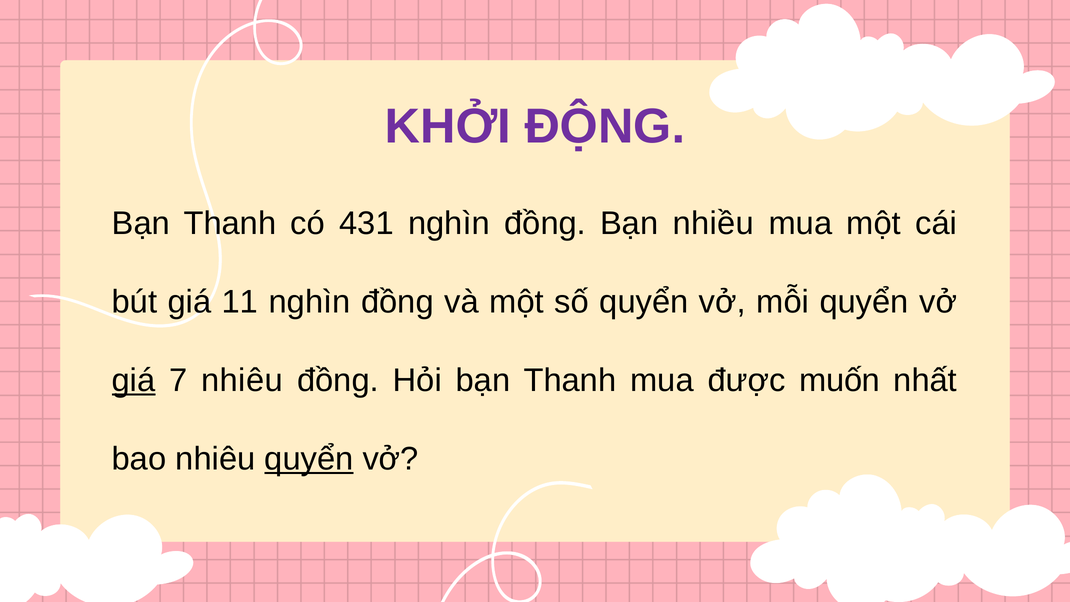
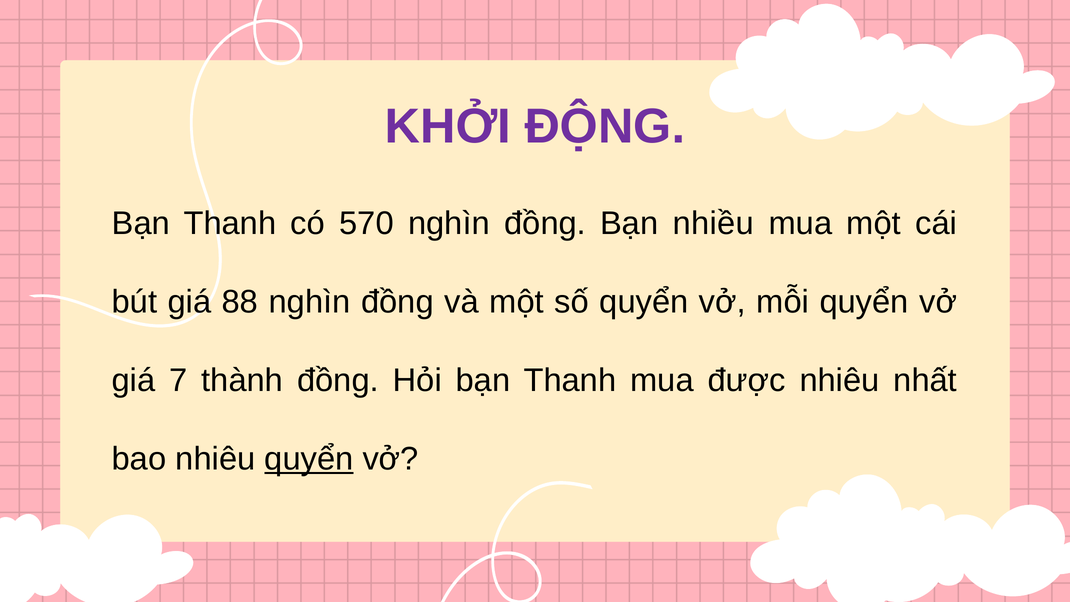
431: 431 -> 570
11: 11 -> 88
giá at (134, 381) underline: present -> none
7 nhiêu: nhiêu -> thành
được muốn: muốn -> nhiêu
